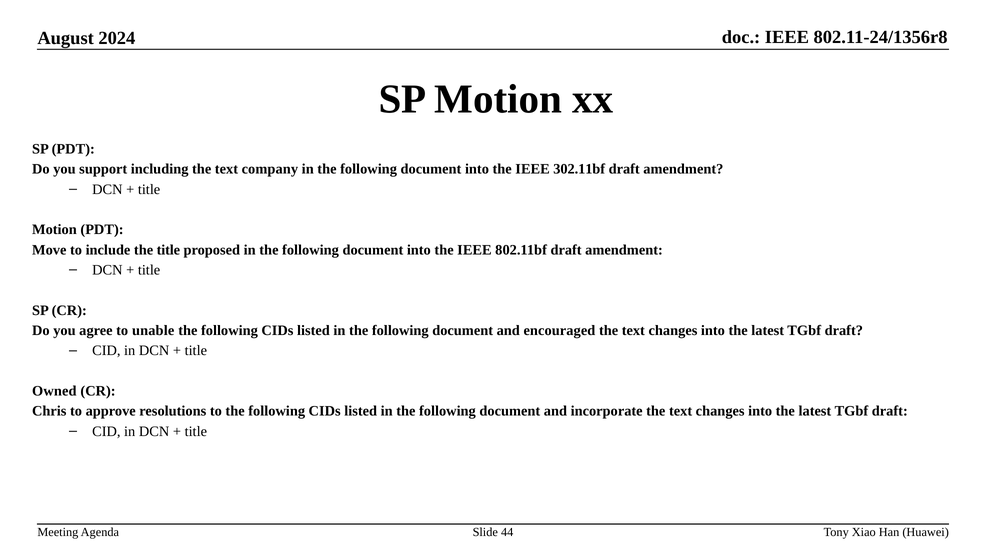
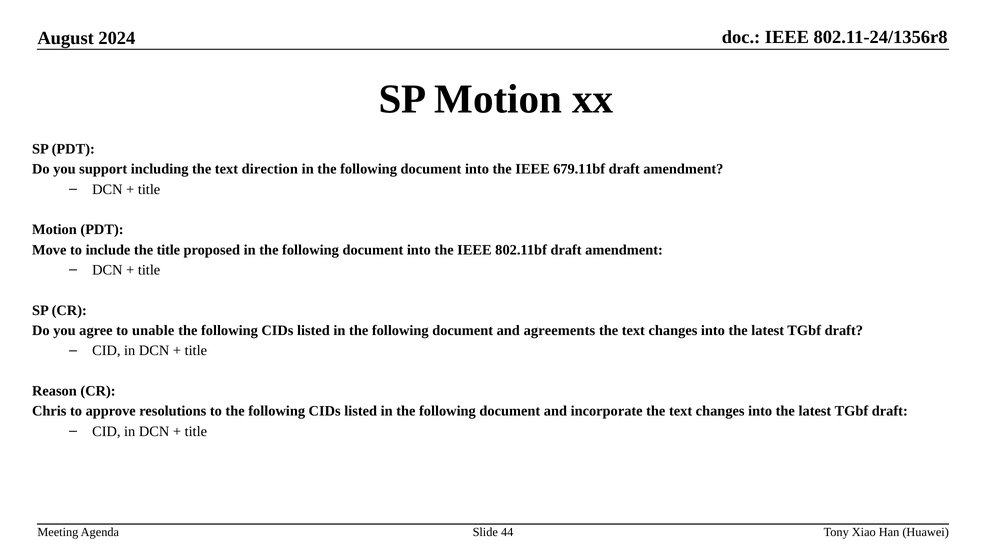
company: company -> direction
302.11bf: 302.11bf -> 679.11bf
encouraged: encouraged -> agreements
Owned: Owned -> Reason
